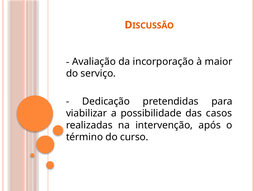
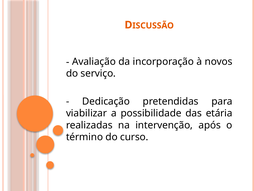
maior: maior -> novos
casos: casos -> etária
